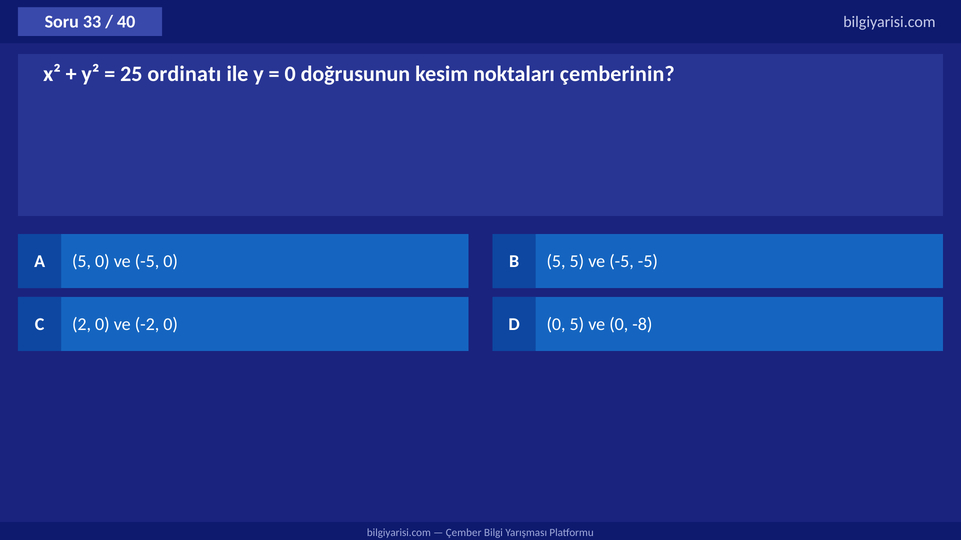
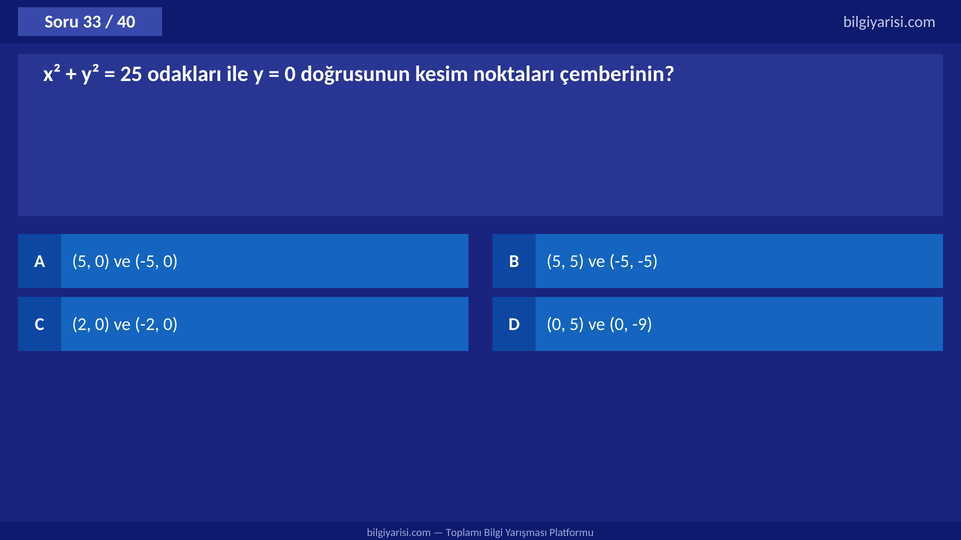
ordinatı: ordinatı -> odakları
-8: -8 -> -9
Çember: Çember -> Toplamı
